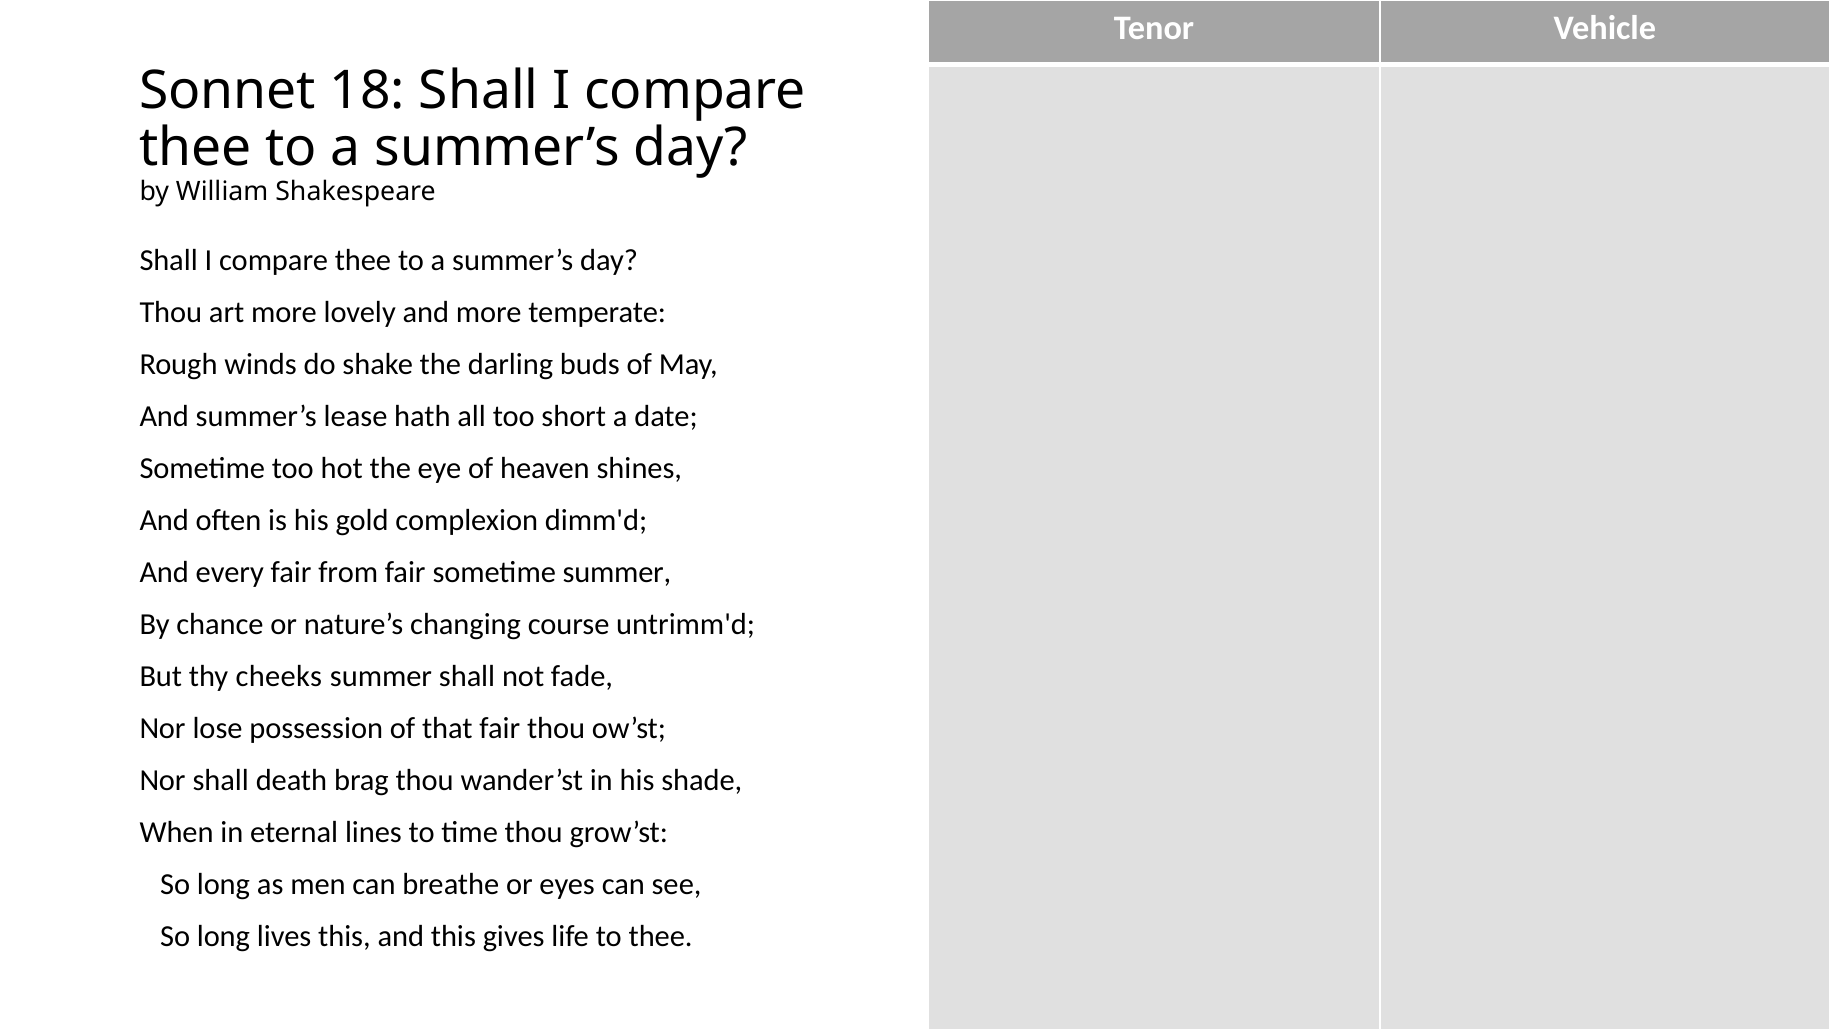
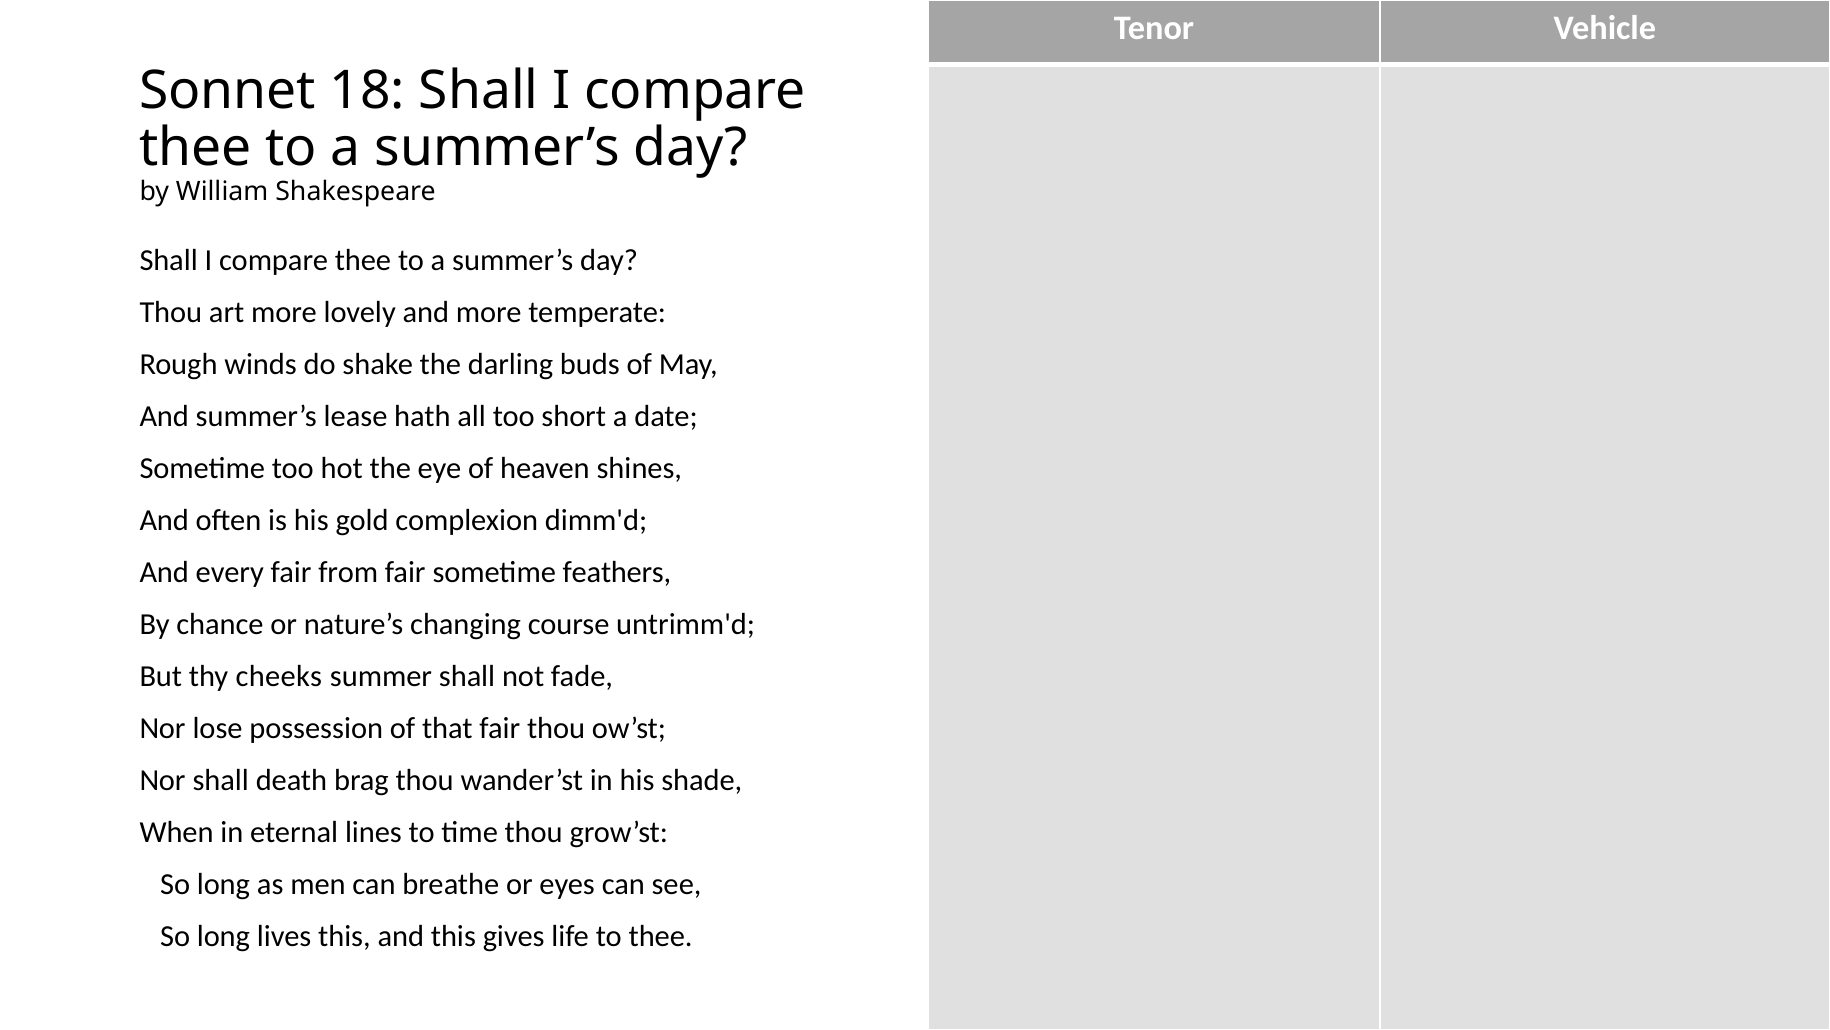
sometime summer: summer -> feathers
